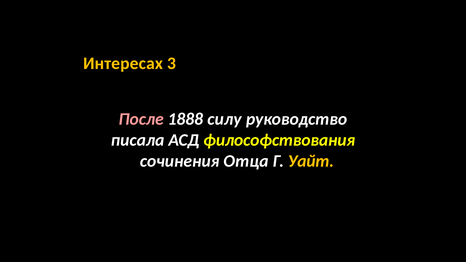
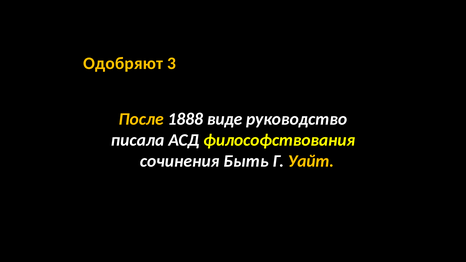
Интересах: Интересах -> Одобряют
После colour: pink -> yellow
силу: силу -> виде
Отца: Отца -> Быть
